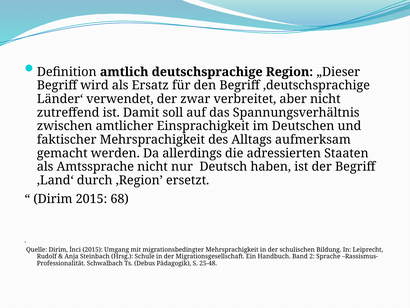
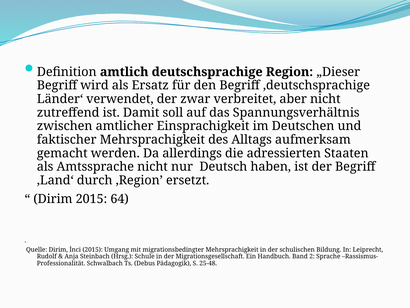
68: 68 -> 64
